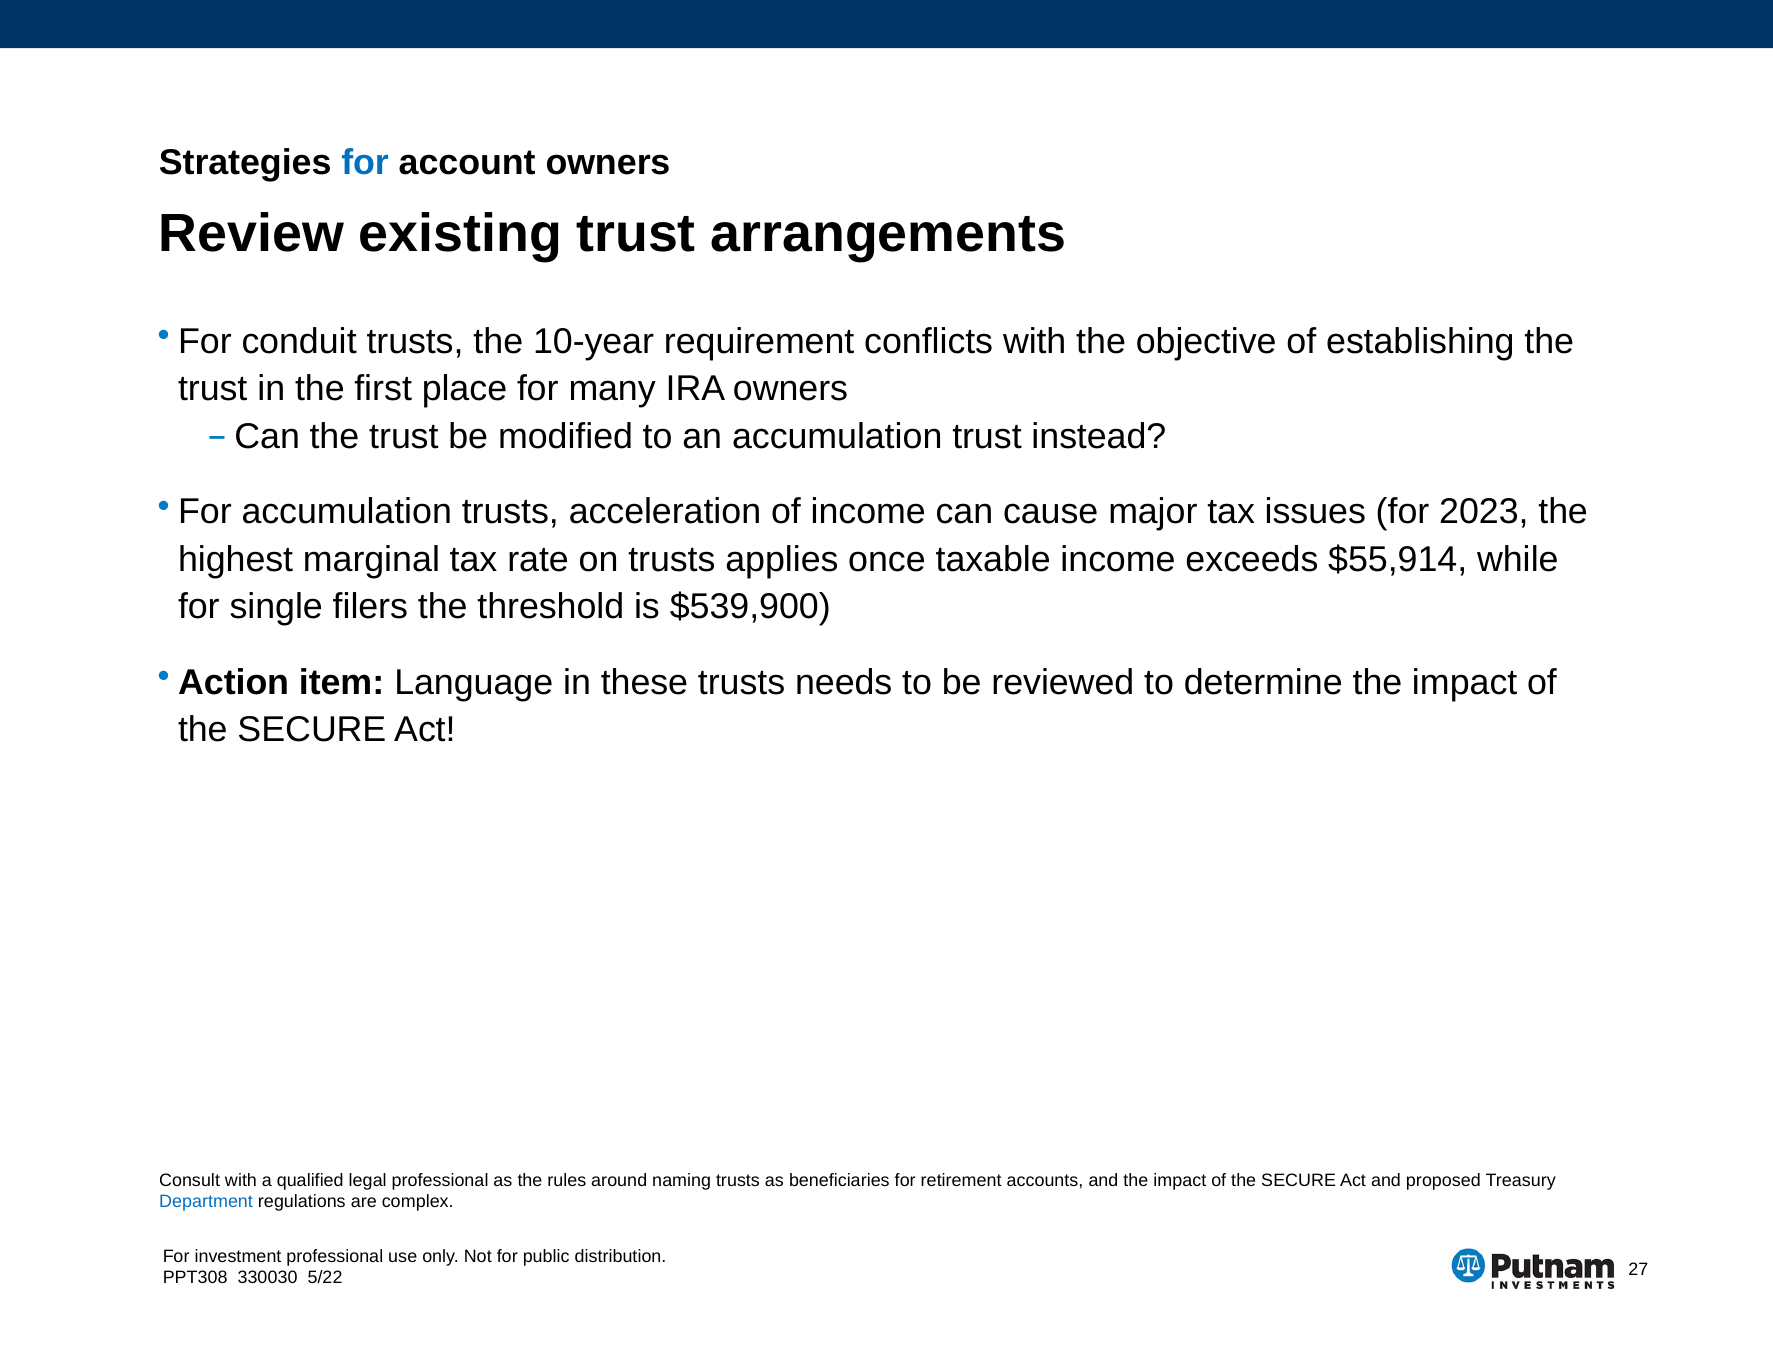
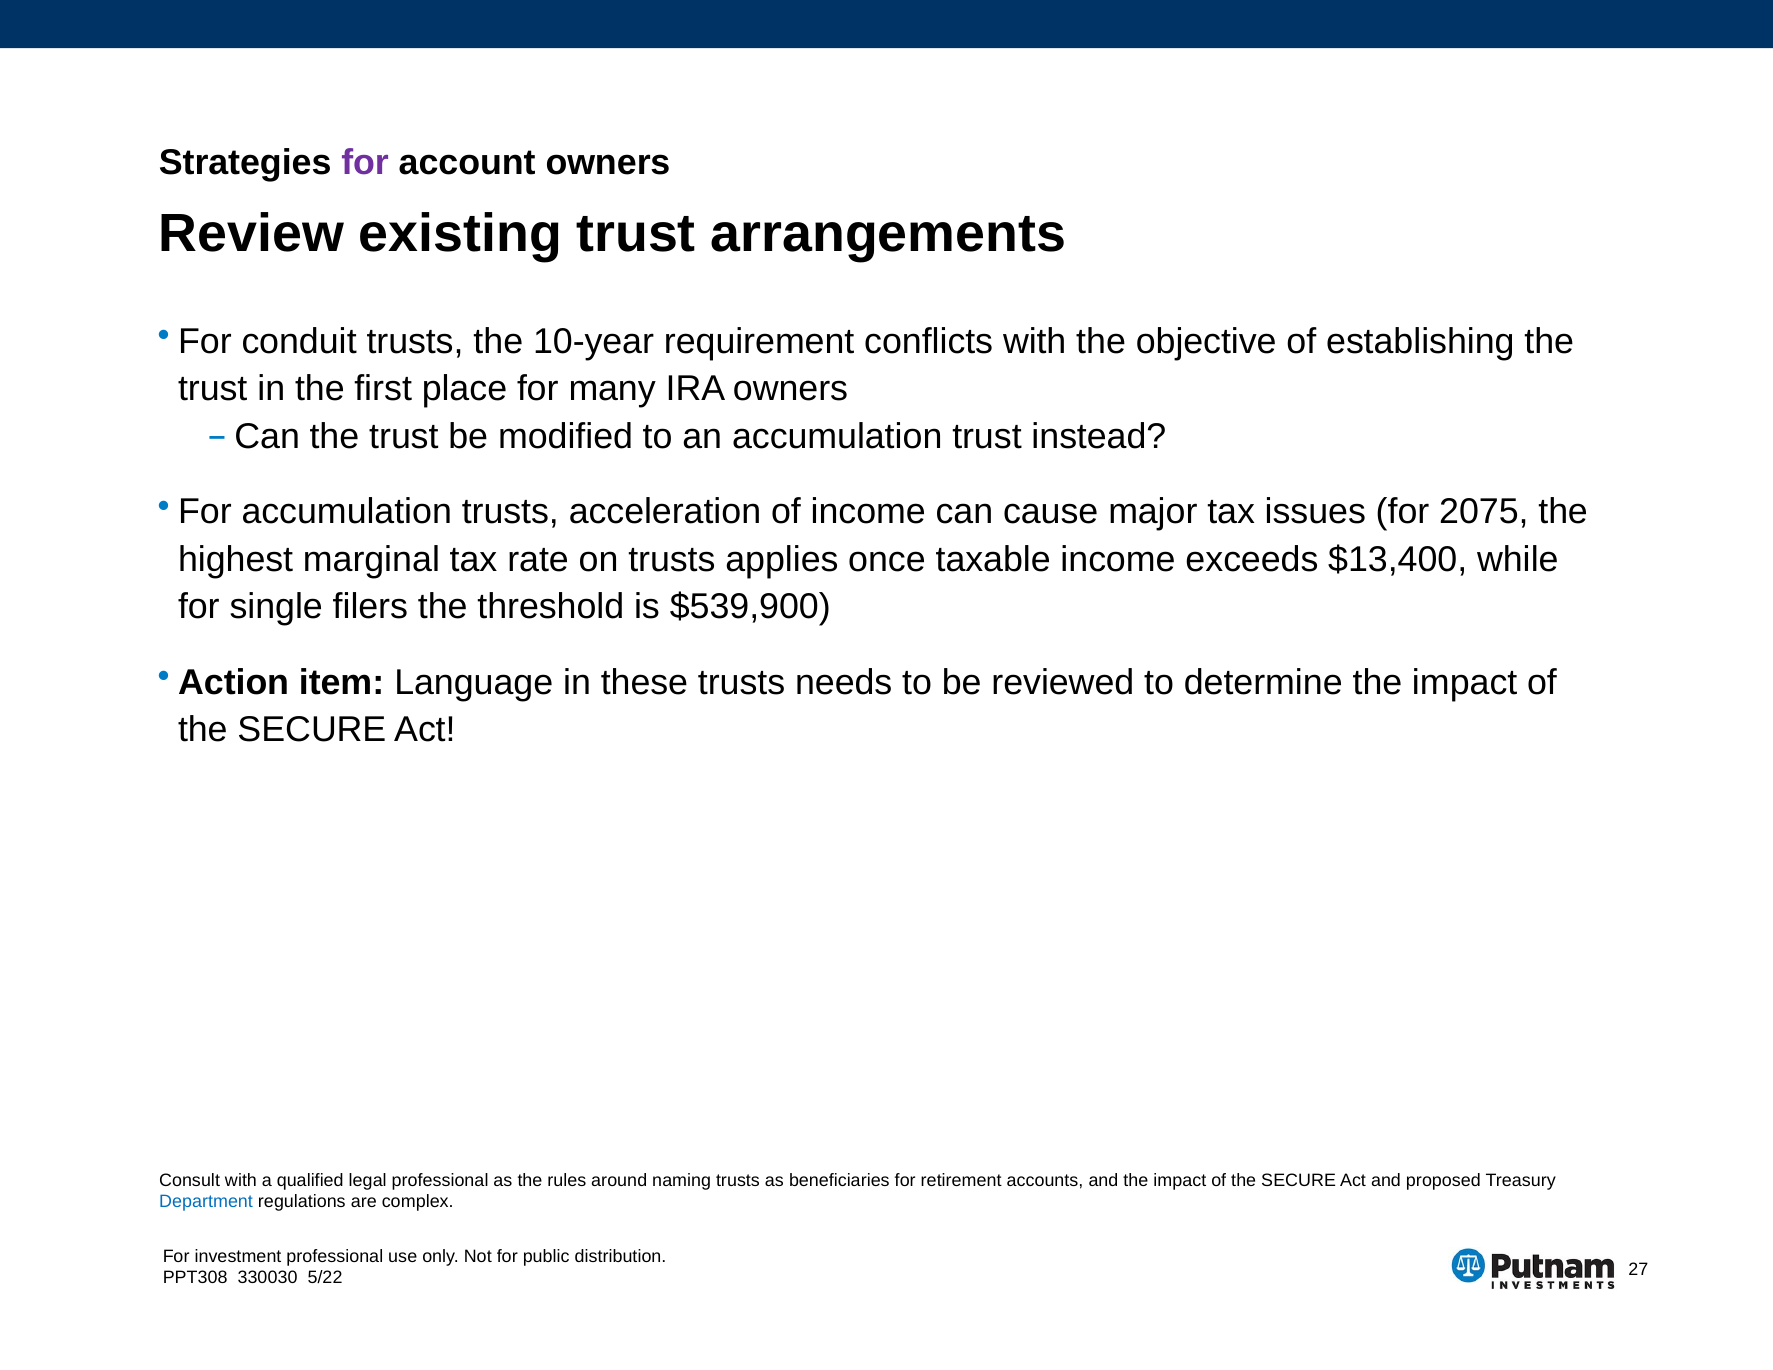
for at (365, 163) colour: blue -> purple
2023: 2023 -> 2075
$55,914: $55,914 -> $13,400
